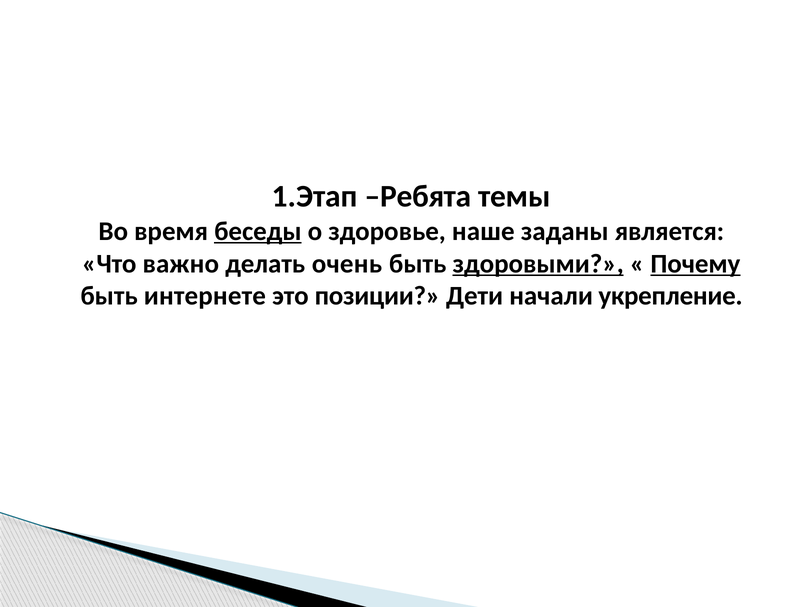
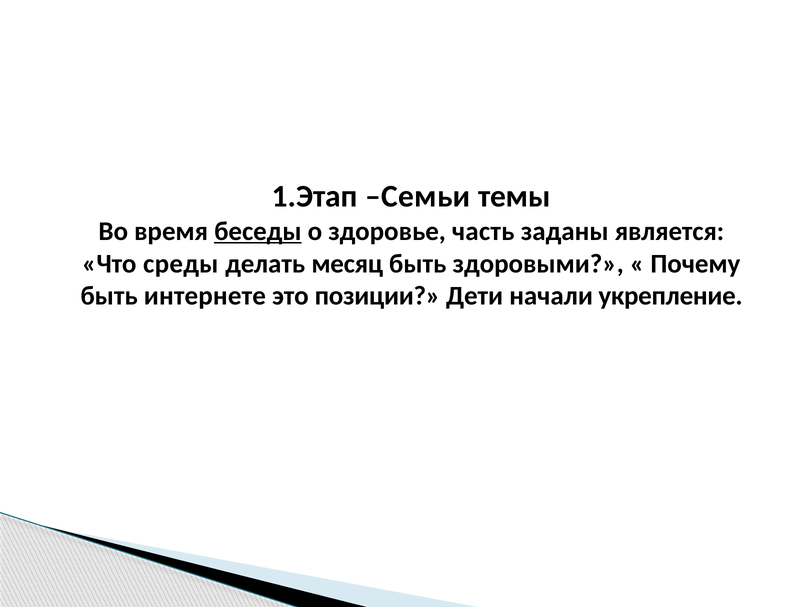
Ребята: Ребята -> Семьи
наше: наше -> часть
важно: важно -> среды
очень: очень -> месяц
здоровыми underline: present -> none
Почему underline: present -> none
